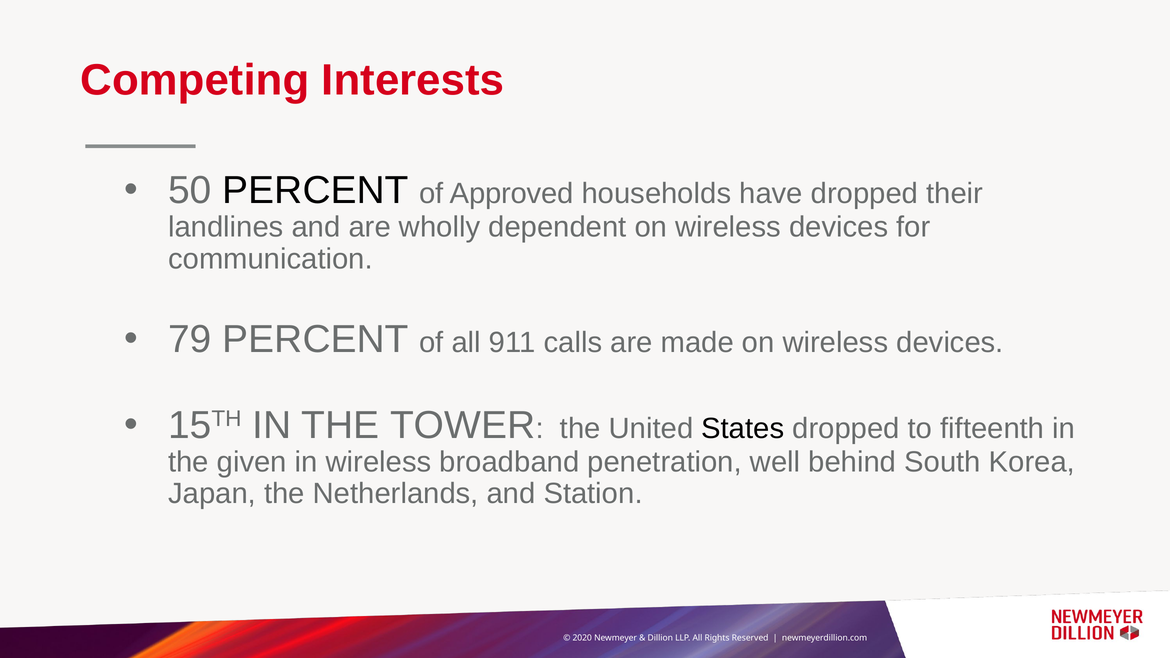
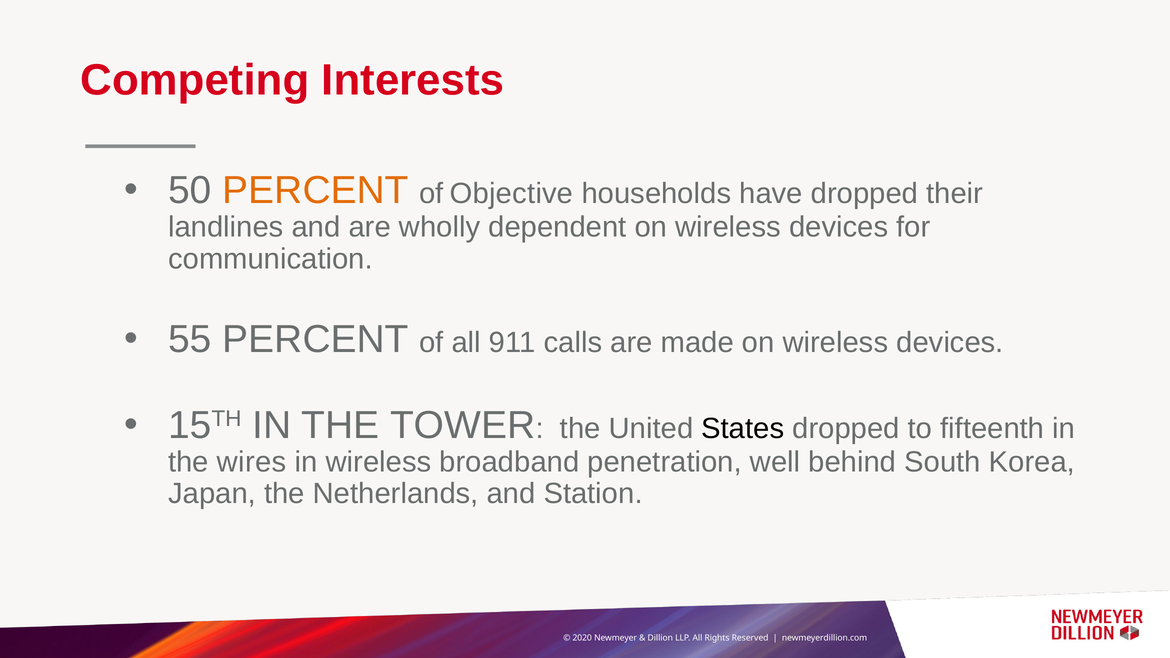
PERCENT at (316, 190) colour: black -> orange
Approved: Approved -> Objective
79: 79 -> 55
given: given -> wires
